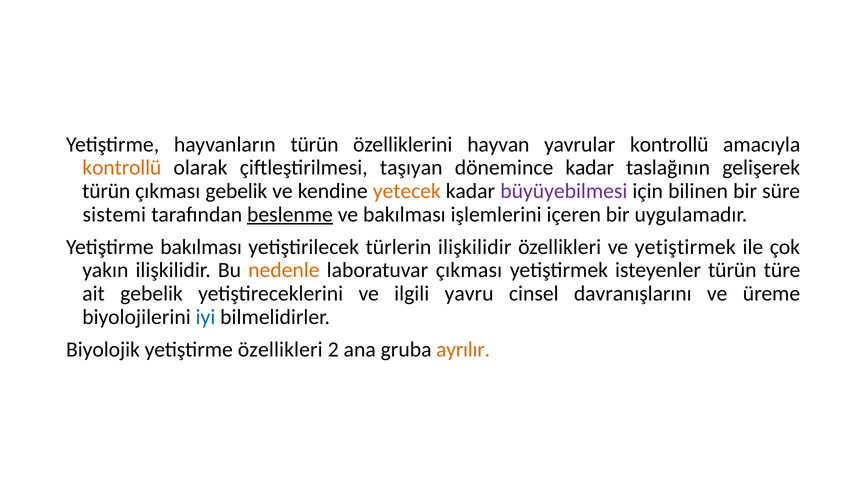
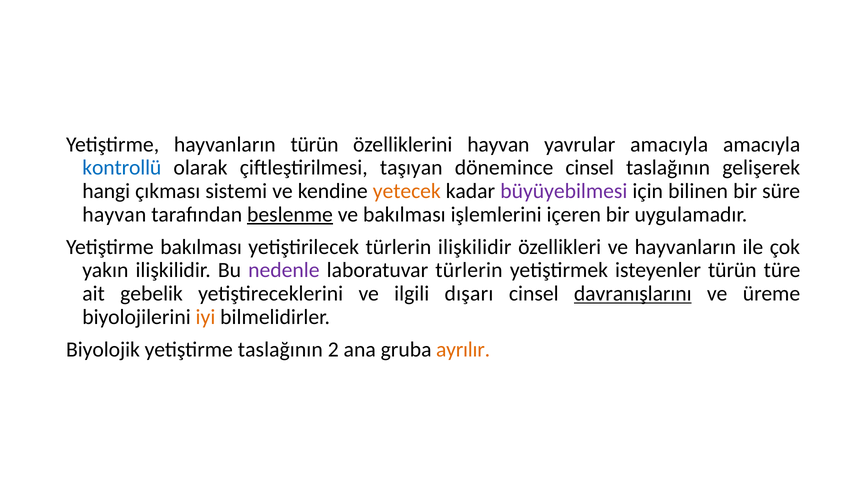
yavrular kontrollü: kontrollü -> amacıyla
kontrollü at (122, 168) colour: orange -> blue
dönemince kadar: kadar -> cinsel
türün at (106, 191): türün -> hangi
çıkması gebelik: gebelik -> sistemi
sistemi at (114, 215): sistemi -> hayvan
ve yetiştirmek: yetiştirmek -> hayvanların
nedenle colour: orange -> purple
laboratuvar çıkması: çıkması -> türlerin
yavru: yavru -> dışarı
davranışlarını underline: none -> present
iyi colour: blue -> orange
yetiştirme özellikleri: özellikleri -> taslağının
